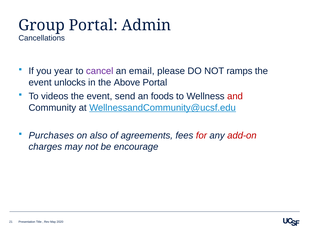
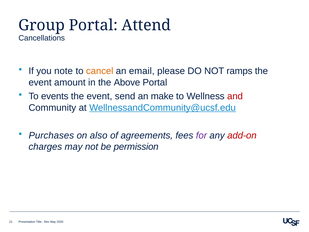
Admin: Admin -> Attend
year: year -> note
cancel colour: purple -> orange
unlocks: unlocks -> amount
videos: videos -> events
foods: foods -> make
for colour: red -> purple
encourage: encourage -> permission
